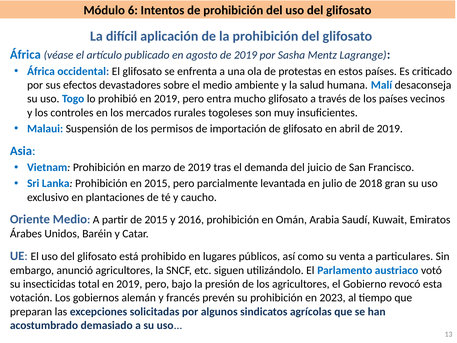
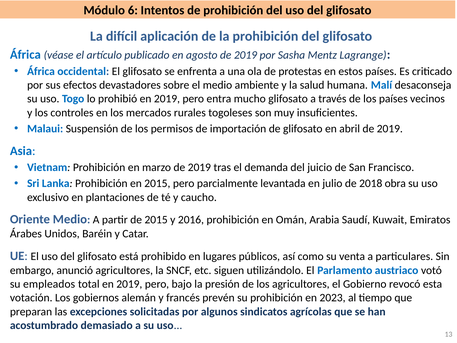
gran: gran -> obra
insecticidas: insecticidas -> empleados
